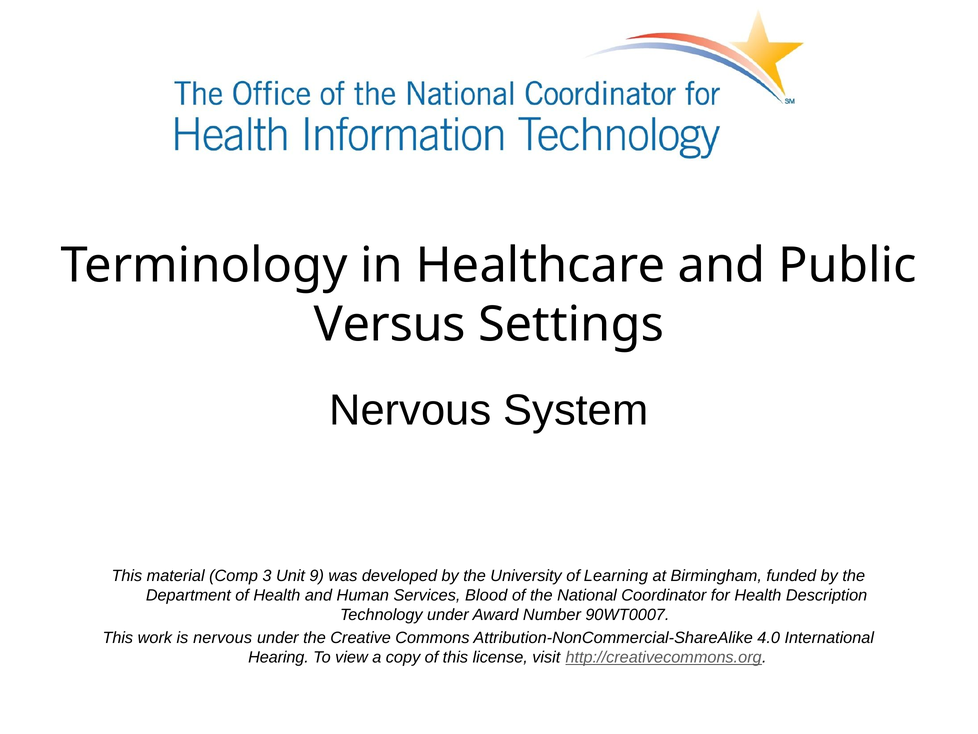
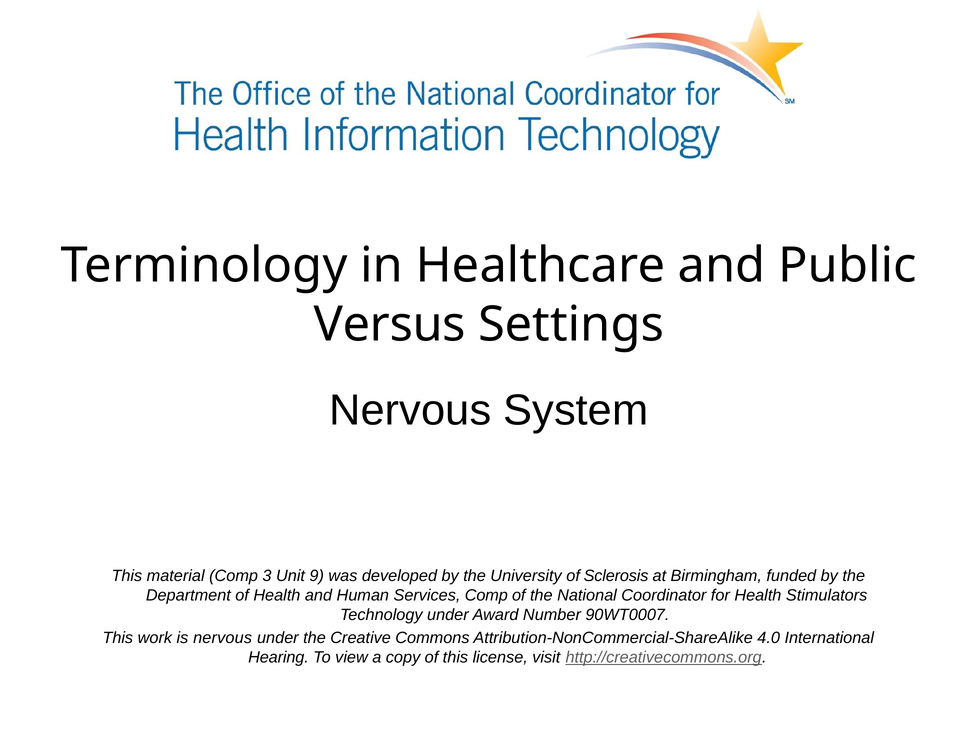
Learning: Learning -> Sclerosis
Services Blood: Blood -> Comp
Description: Description -> Stimulators
